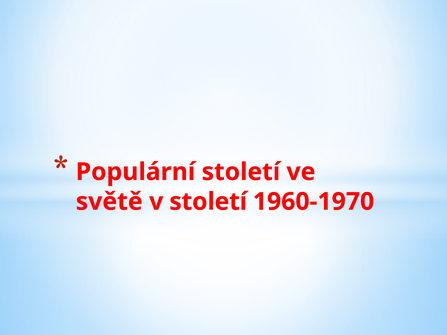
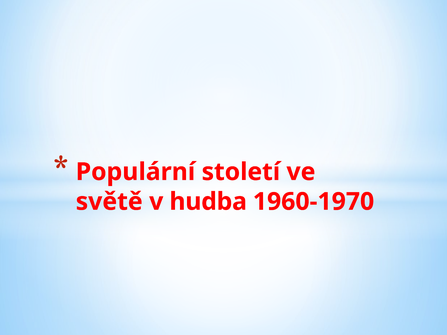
v století: století -> hudba
